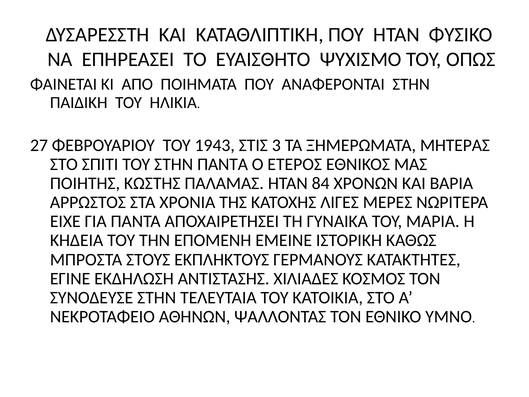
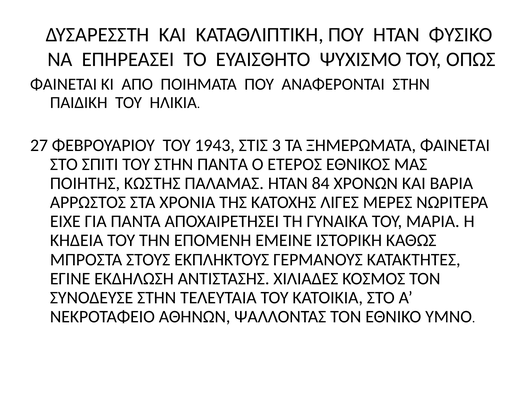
ΞΗΜΕΡΩΜΑΤΑ ΜΗΤΕΡΑΣ: ΜΗΤΕΡΑΣ -> ΦΑΙΝΕΤΑΙ
